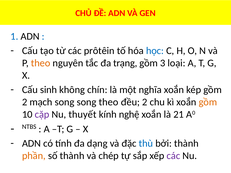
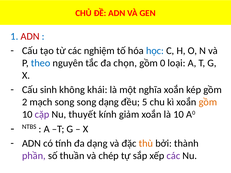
ADN at (30, 36) colour: black -> red
prôtêin: prôtêin -> nghiệm
theo at (41, 63) colour: orange -> blue
trạng: trạng -> chọn
3: 3 -> 0
chín: chín -> khái
song theo: theo -> dạng
đều 2: 2 -> 5
nghệ: nghệ -> giảm
là 21: 21 -> 10
thù colour: blue -> orange
phần colour: orange -> purple
số thành: thành -> thuần
